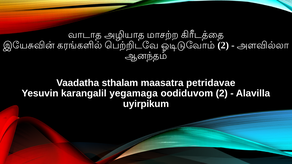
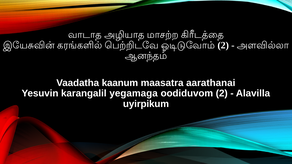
sthalam: sthalam -> kaanum
petridavae: petridavae -> aarathanai
